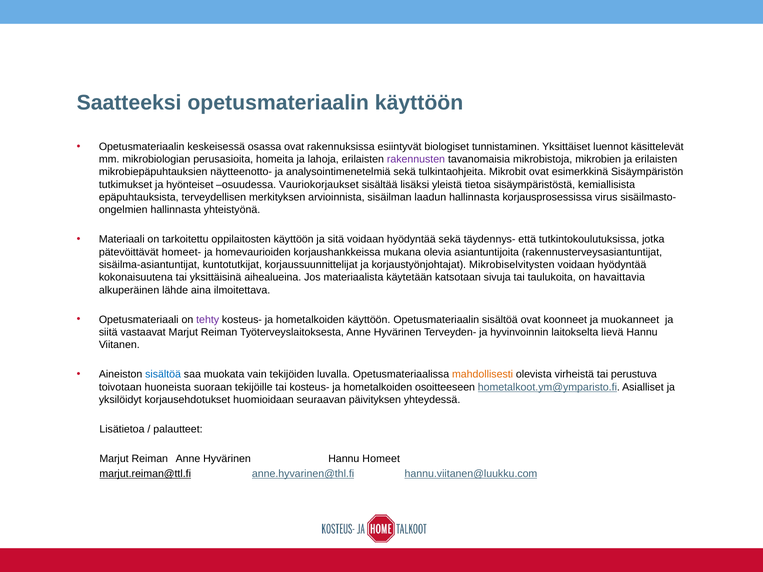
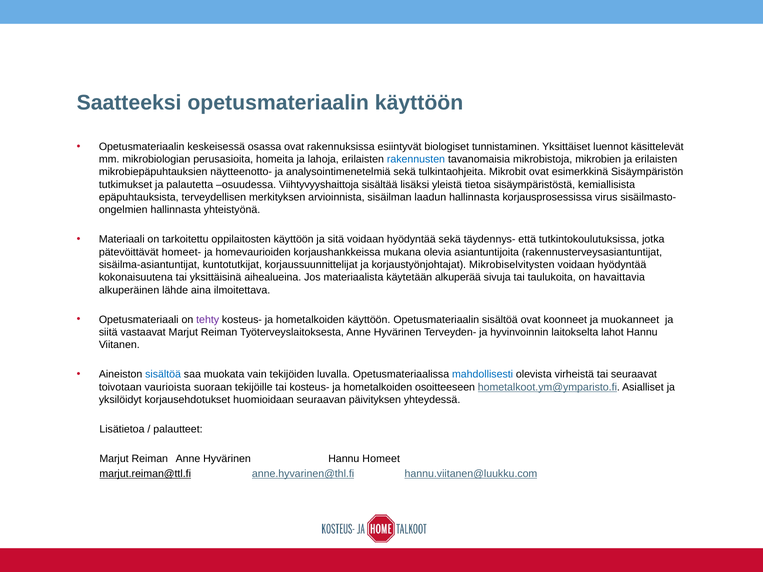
rakennusten colour: purple -> blue
hyönteiset: hyönteiset -> palautetta
Vauriokorjaukset: Vauriokorjaukset -> Viihtyvyyshaittoja
katsotaan: katsotaan -> alkuperää
lievä: lievä -> lahot
mahdollisesti colour: orange -> blue
perustuva: perustuva -> seuraavat
huoneista: huoneista -> vaurioista
